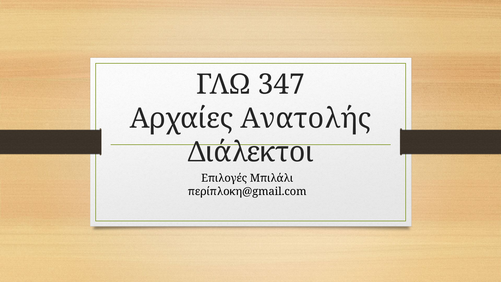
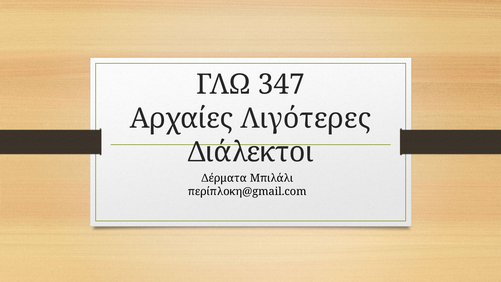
Ανατολής: Ανατολής -> Λιγότερες
Επιλογές: Επιλογές -> Δέρματα
